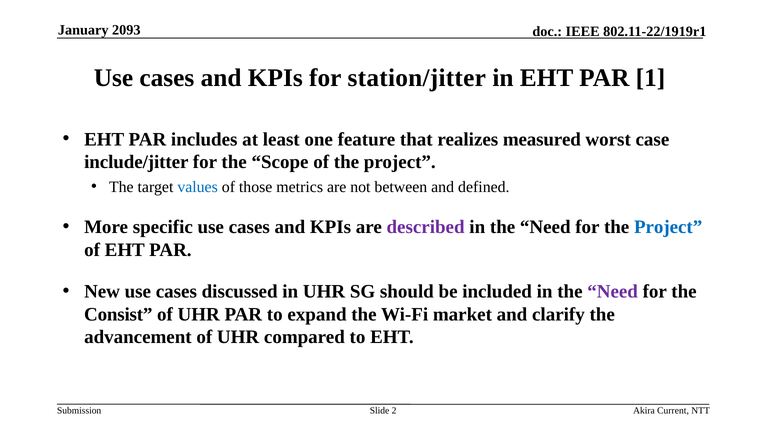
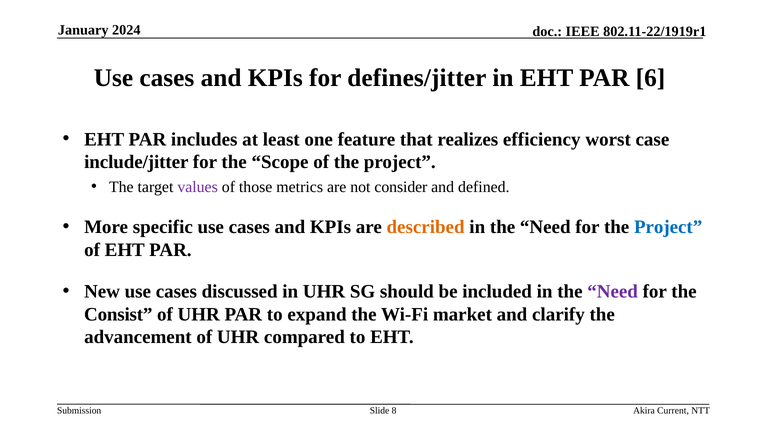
2093: 2093 -> 2024
station/jitter: station/jitter -> defines/jitter
1: 1 -> 6
measured: measured -> efficiency
values colour: blue -> purple
between: between -> consider
described colour: purple -> orange
2: 2 -> 8
